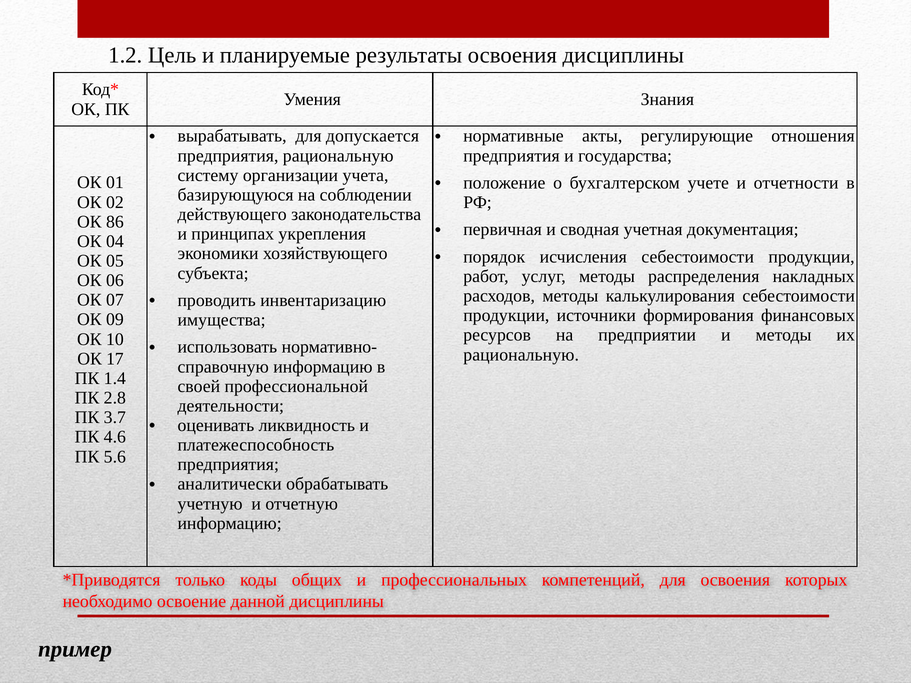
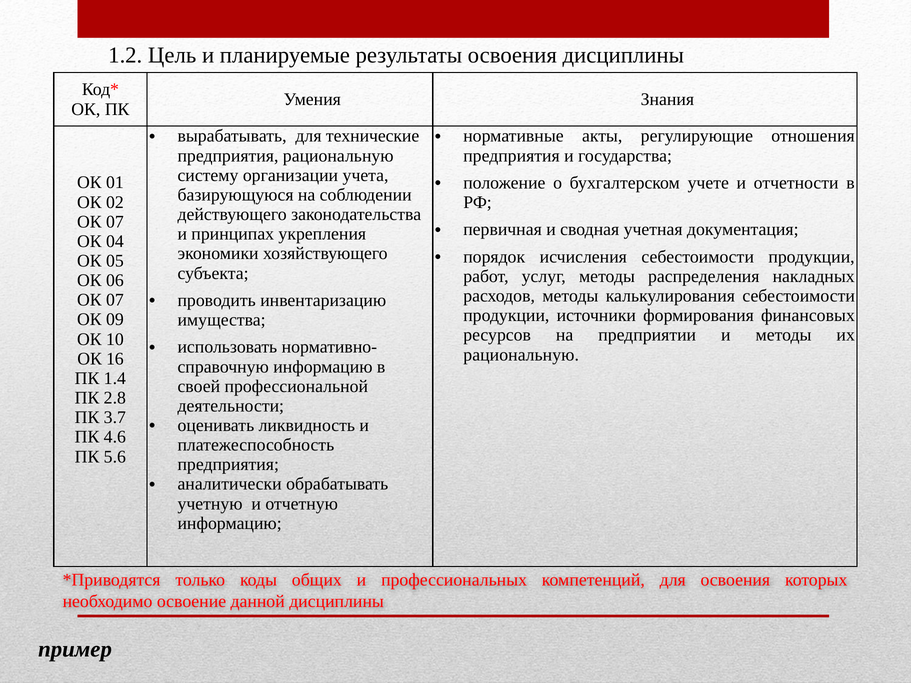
допускается: допускается -> технические
86 at (115, 222): 86 -> 07
17: 17 -> 16
